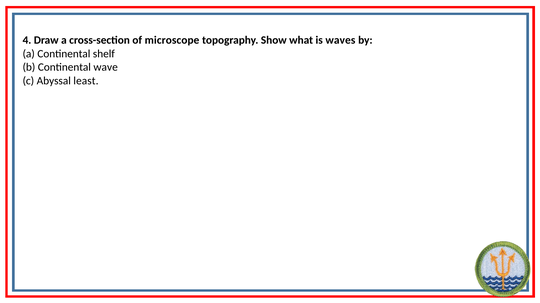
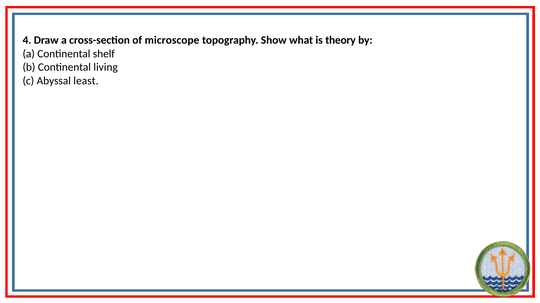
waves: waves -> theory
wave: wave -> living
